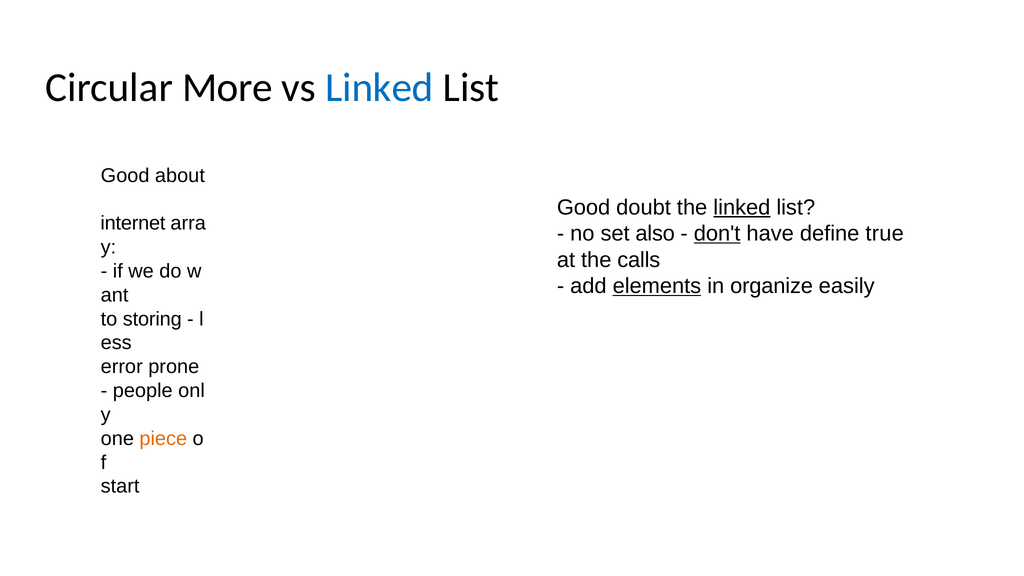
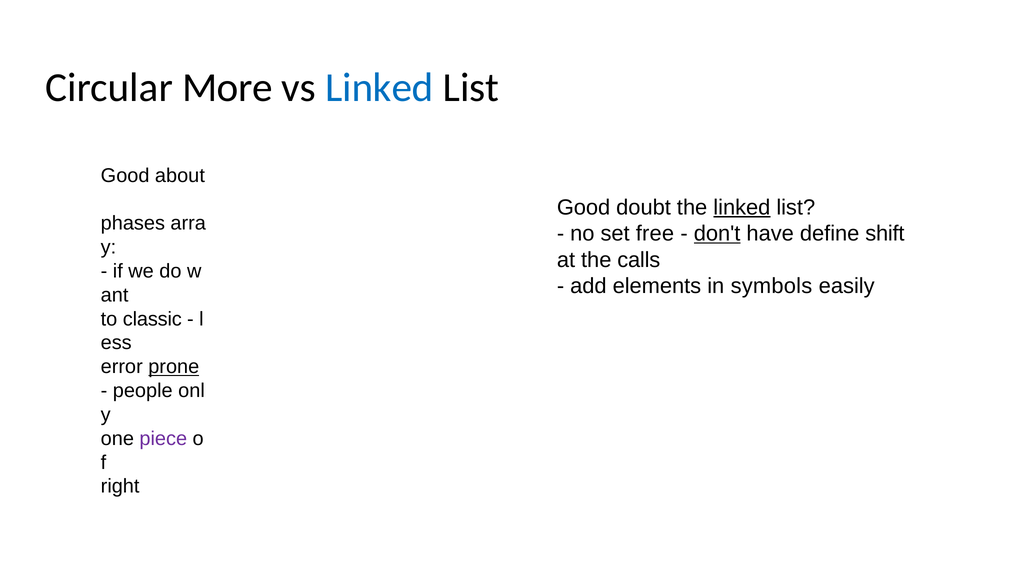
internet: internet -> phases
also: also -> free
true: true -> shift
elements underline: present -> none
organize: organize -> symbols
storing: storing -> classic
prone underline: none -> present
piece colour: orange -> purple
start: start -> right
